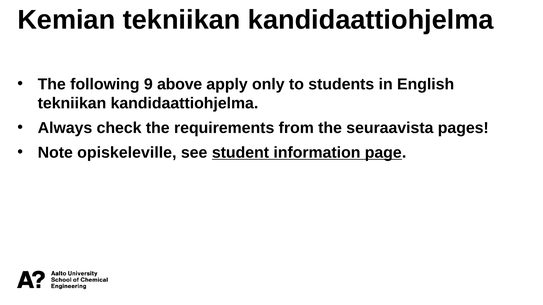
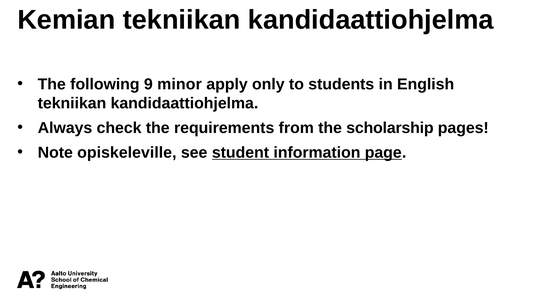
above: above -> minor
seuraavista: seuraavista -> scholarship
